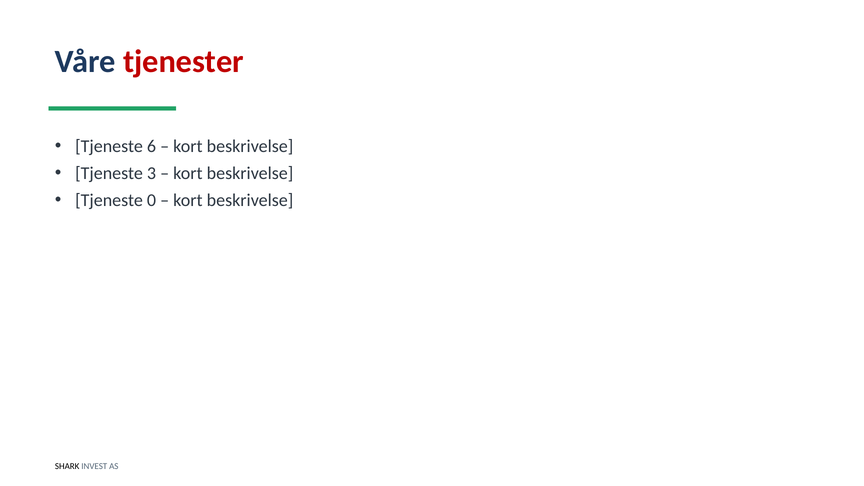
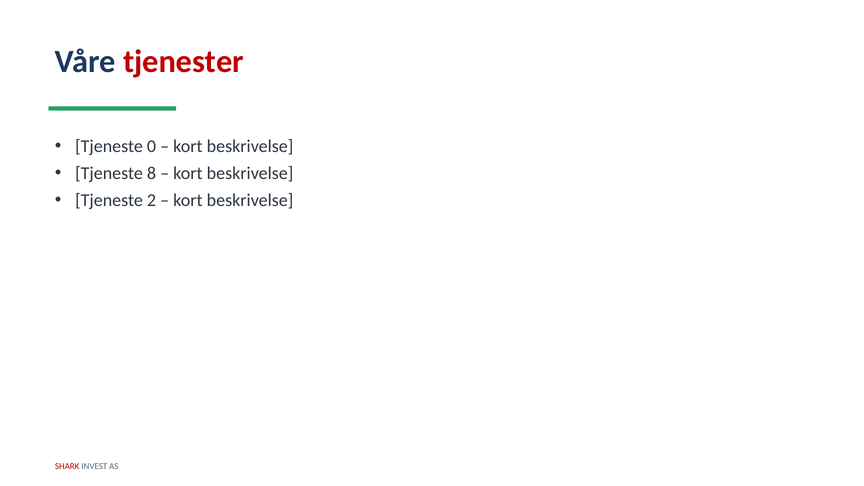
6: 6 -> 0
3: 3 -> 8
0: 0 -> 2
SHARK colour: black -> red
